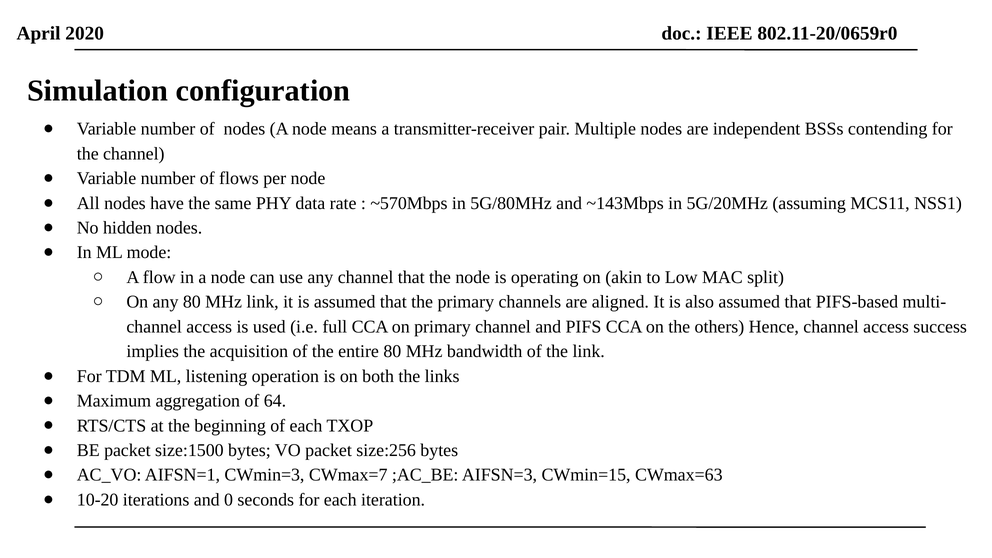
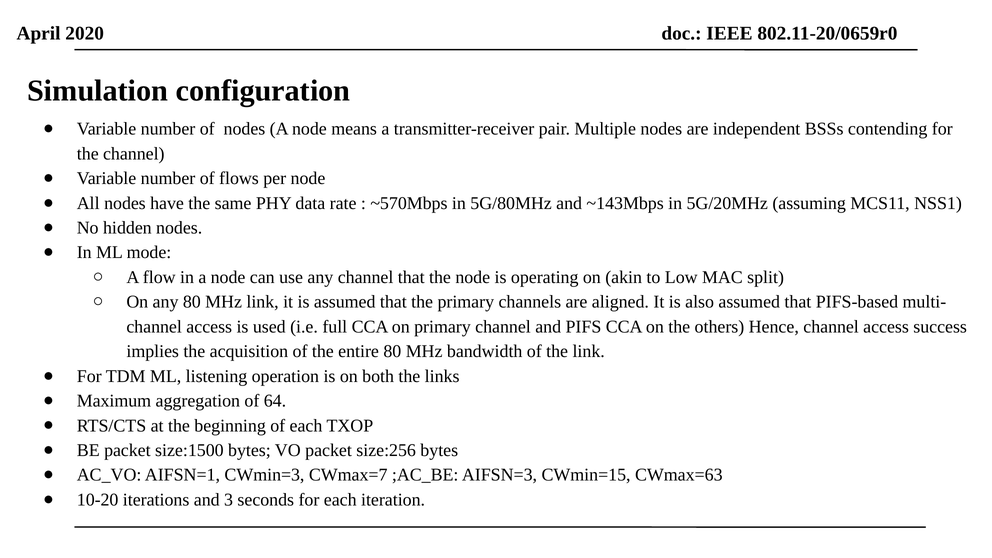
0: 0 -> 3
